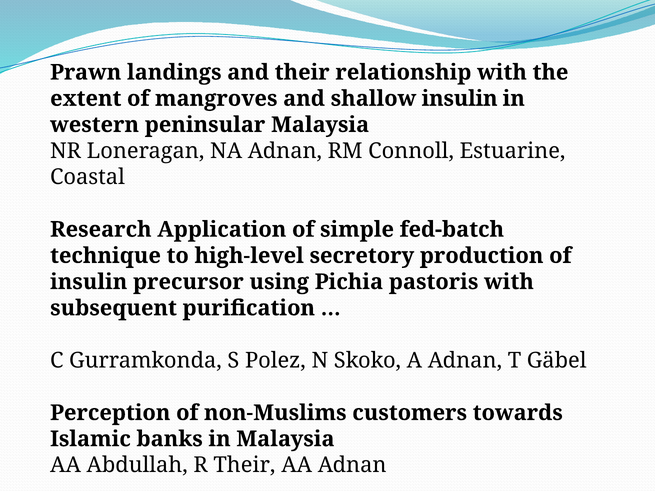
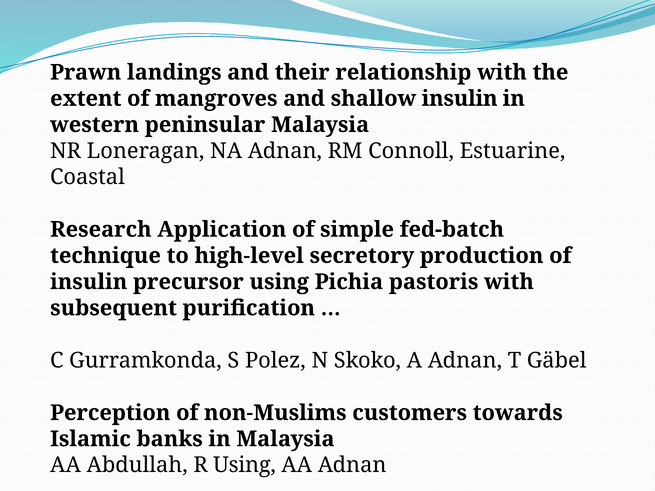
R Their: Their -> Using
